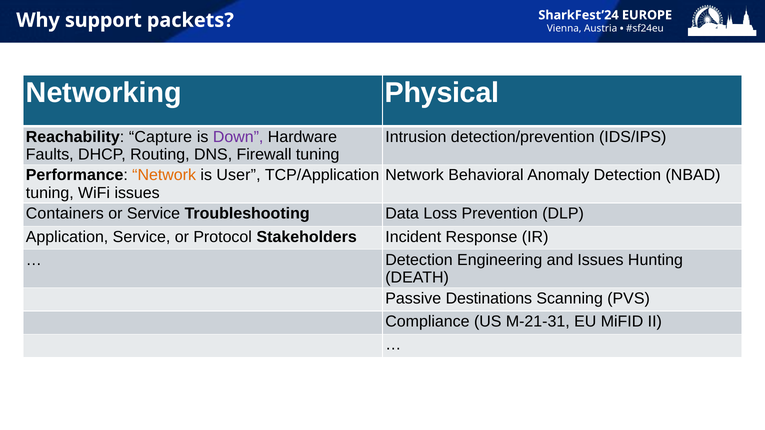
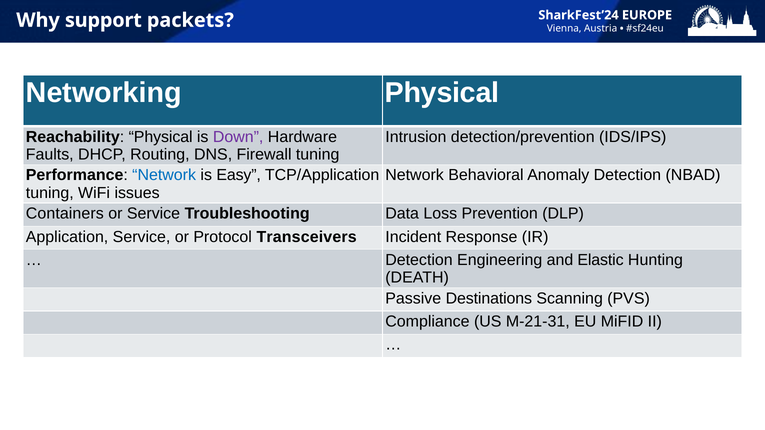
Reachability Capture: Capture -> Physical
Network at (164, 175) colour: orange -> blue
User: User -> Easy
Stakeholders: Stakeholders -> Transceivers
and Issues: Issues -> Elastic
